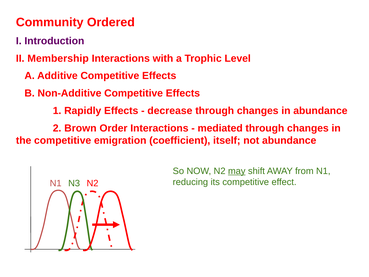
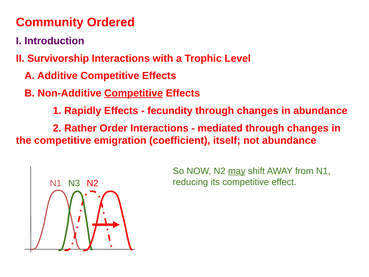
Membership: Membership -> Survivorship
Competitive at (134, 93) underline: none -> present
decrease: decrease -> fecundity
Brown: Brown -> Rather
